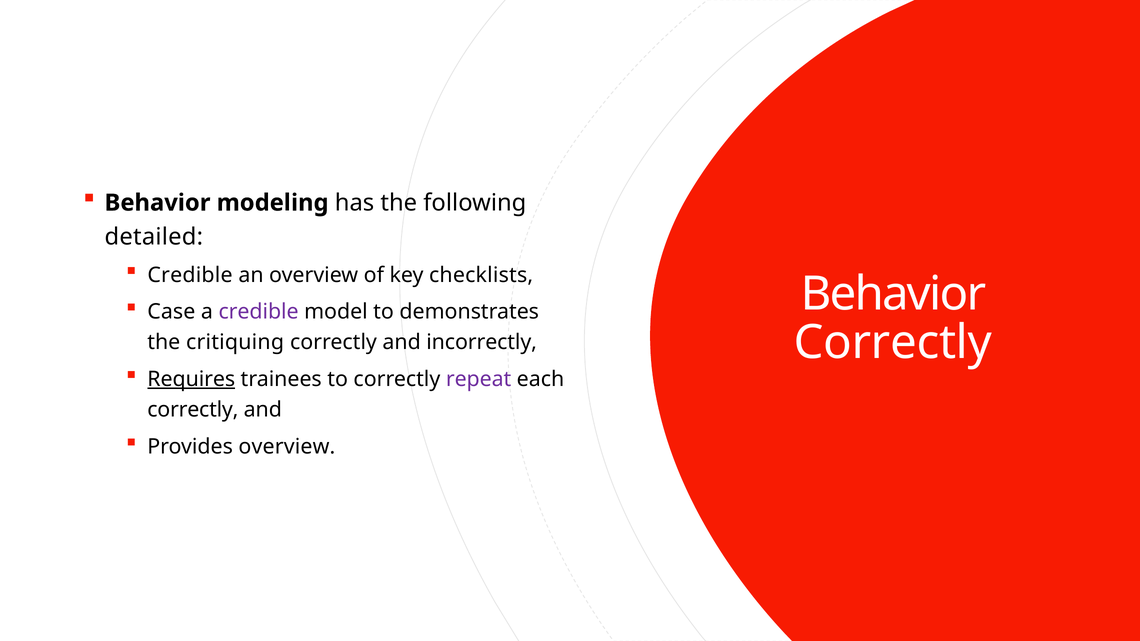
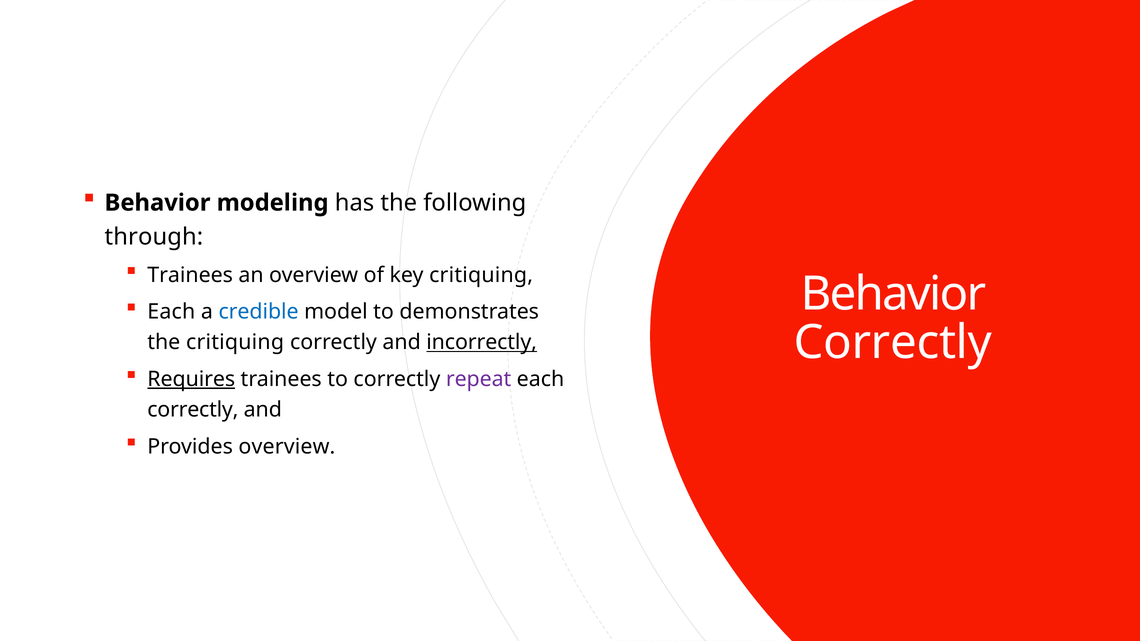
detailed: detailed -> through
Credible at (190, 275): Credible -> Trainees
key checklists: checklists -> critiquing
Case at (171, 312): Case -> Each
credible at (259, 312) colour: purple -> blue
incorrectly underline: none -> present
